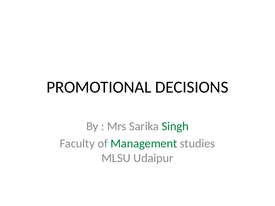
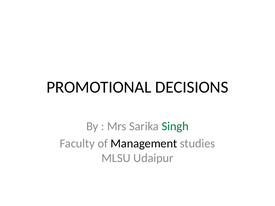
Management colour: green -> black
